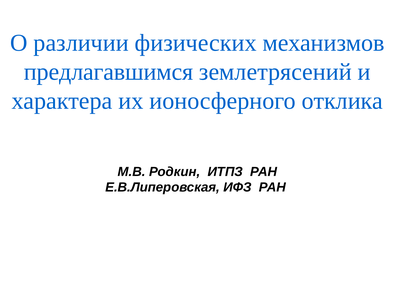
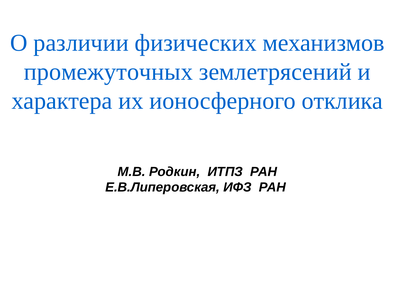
предлагавшимся: предлагавшимся -> промежуточных
